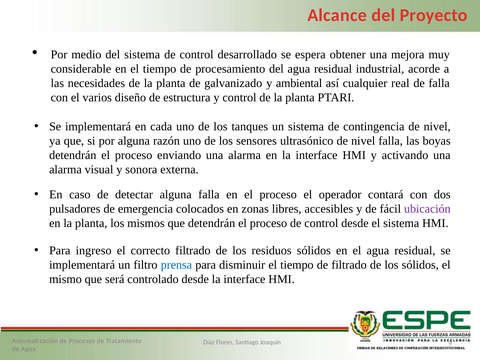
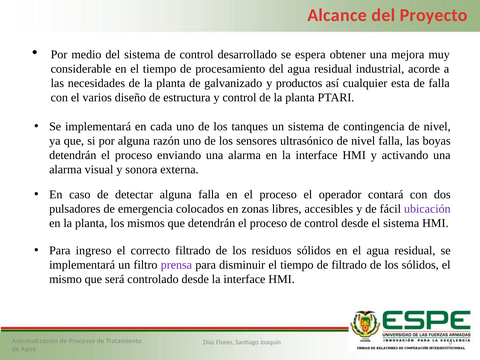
ambiental: ambiental -> productos
real: real -> esta
prensa colour: blue -> purple
